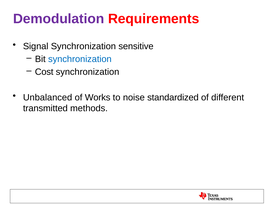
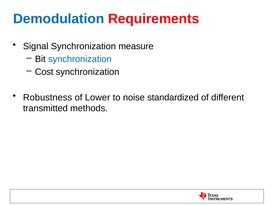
Demodulation colour: purple -> blue
sensitive: sensitive -> measure
Unbalanced: Unbalanced -> Robustness
Works: Works -> Lower
